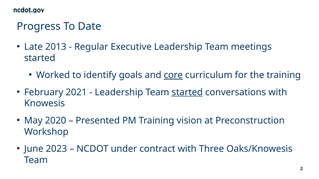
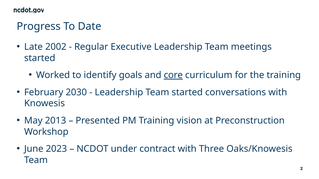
2013: 2013 -> 2002
2021: 2021 -> 2030
started at (187, 93) underline: present -> none
2020: 2020 -> 2013
